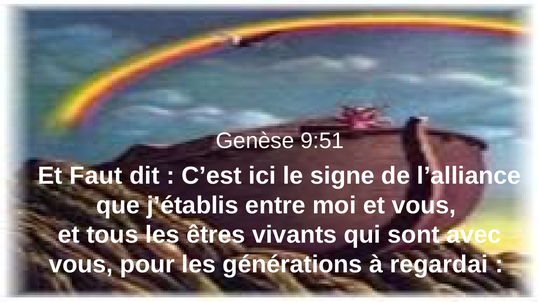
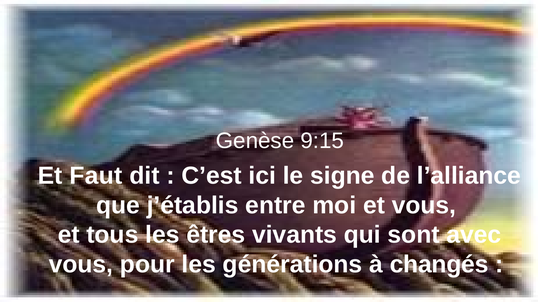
9:51: 9:51 -> 9:15
regardai: regardai -> changés
